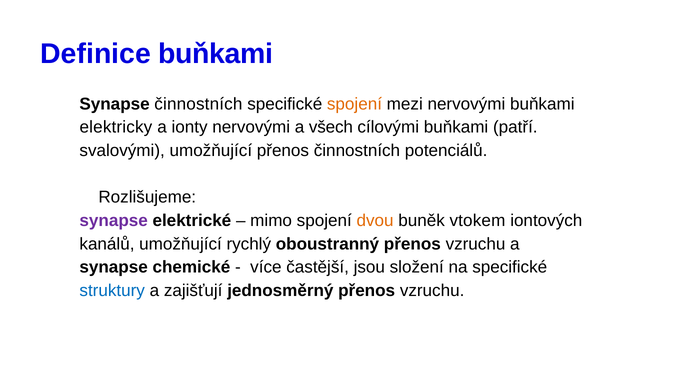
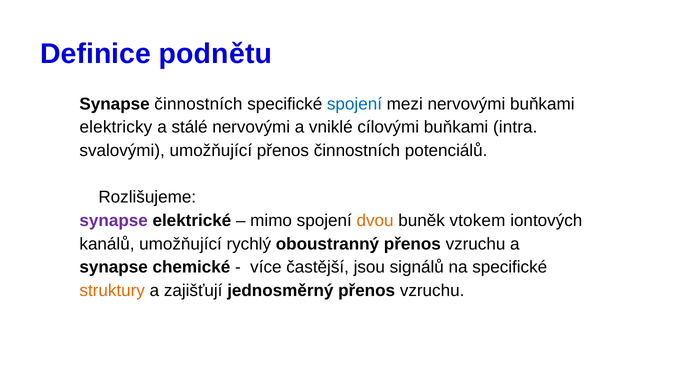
Definice buňkami: buňkami -> podnětu
spojení at (354, 104) colour: orange -> blue
ionty: ionty -> stálé
všech: všech -> vniklé
patří: patří -> intra
složení: složení -> signálů
struktury colour: blue -> orange
